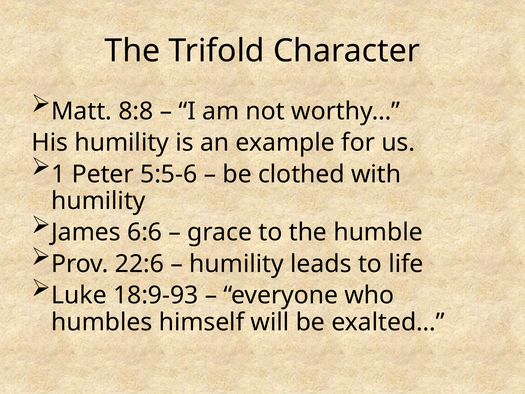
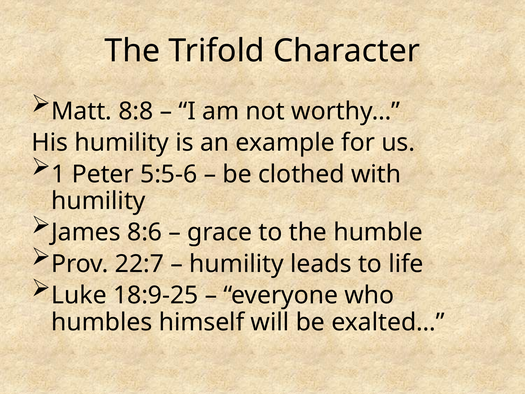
6:6: 6:6 -> 8:6
22:6: 22:6 -> 22:7
18:9-93: 18:9-93 -> 18:9-25
